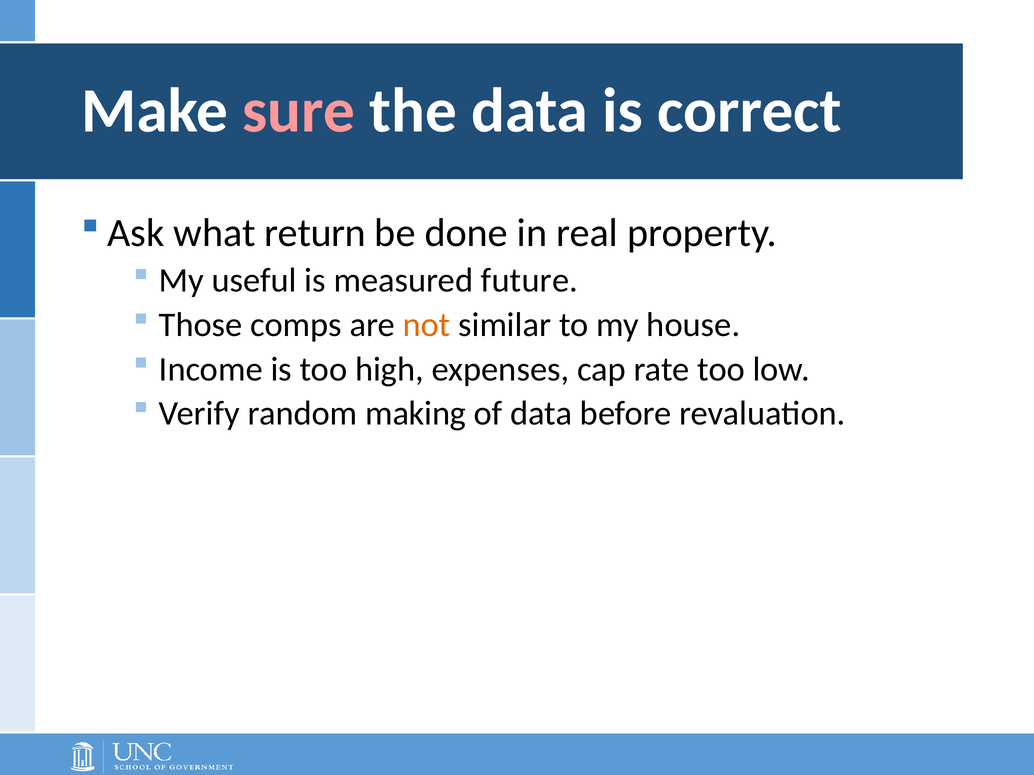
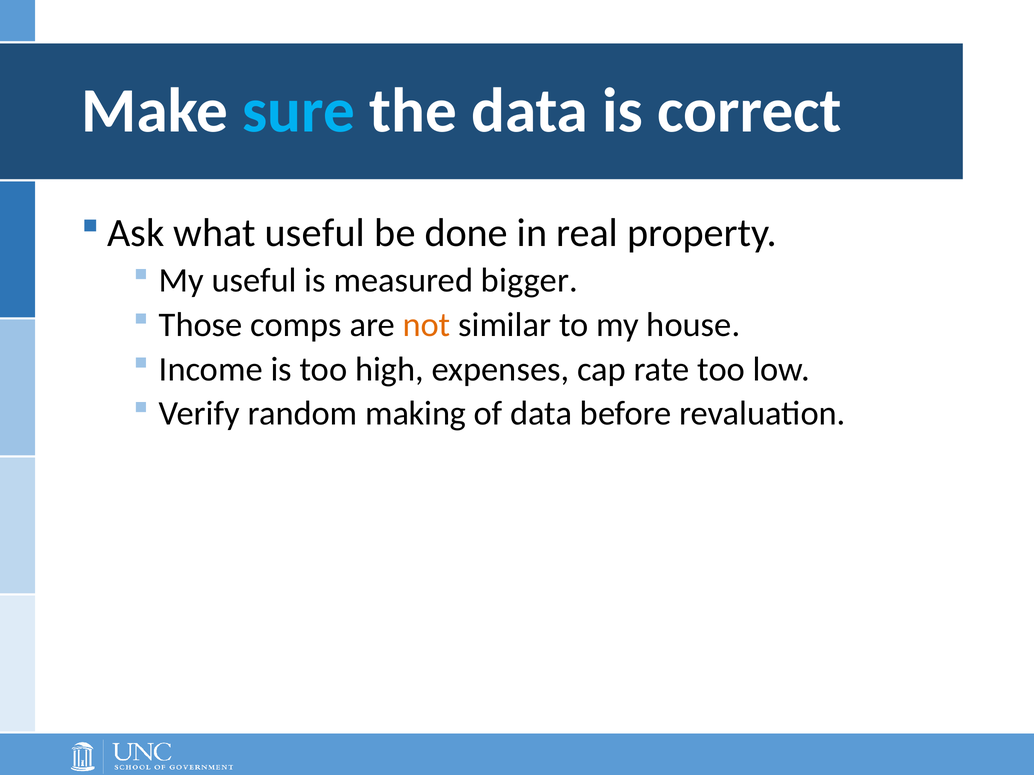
sure colour: pink -> light blue
what return: return -> useful
future: future -> bigger
